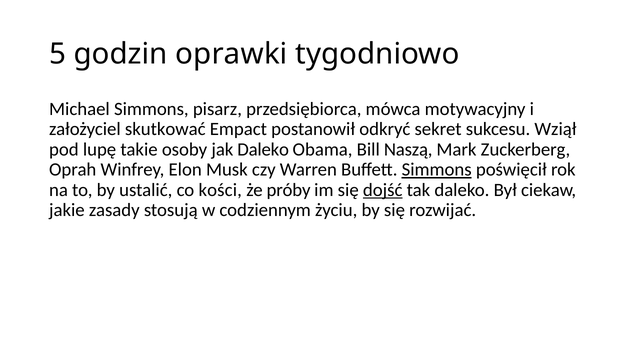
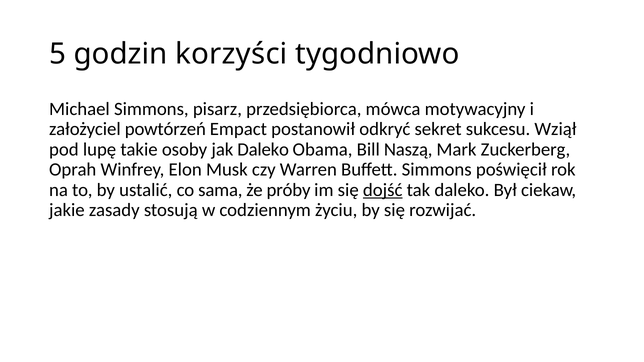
oprawki: oprawki -> korzyści
skutkować: skutkować -> powtórzeń
Simmons at (437, 170) underline: present -> none
kości: kości -> sama
